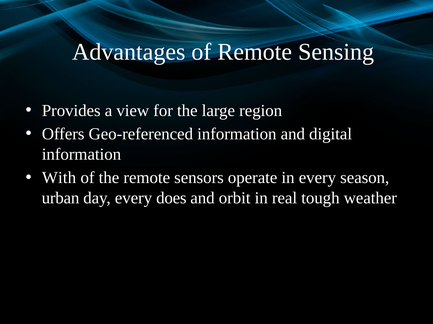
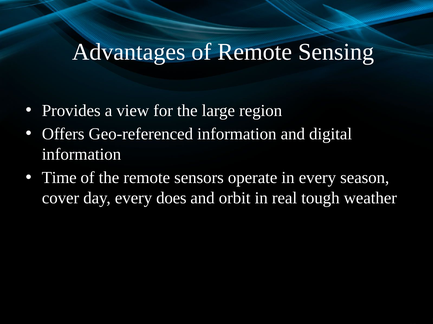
With: With -> Time
urban: urban -> cover
